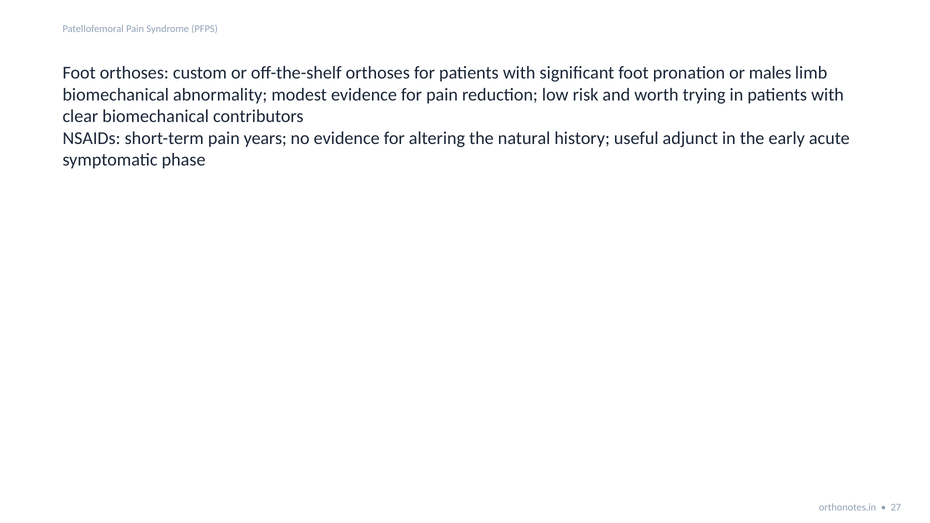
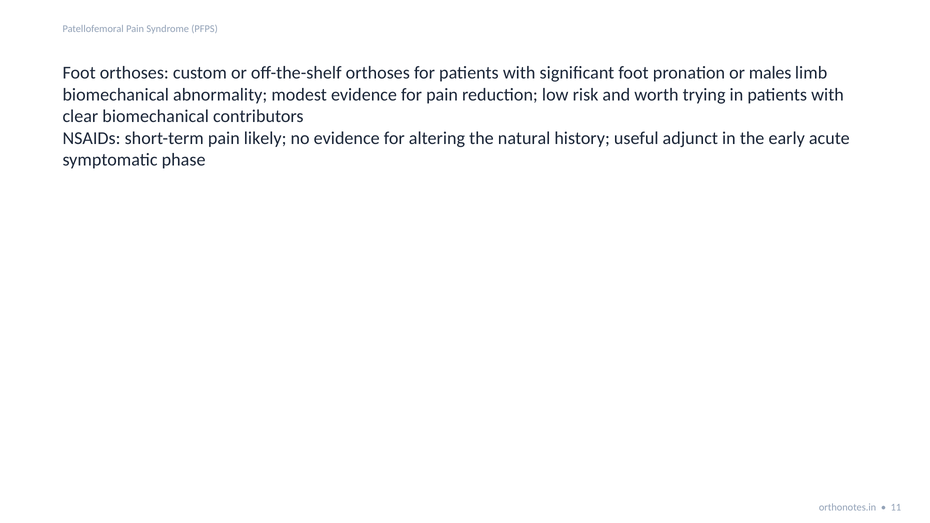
years: years -> likely
27: 27 -> 11
